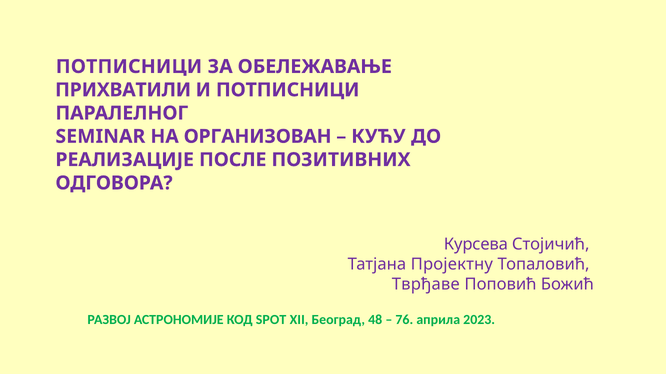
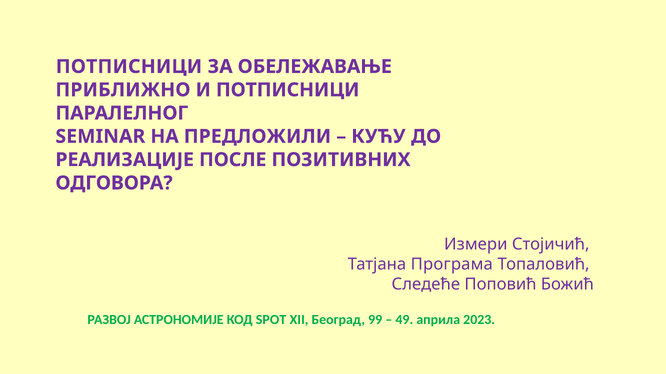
ПРИХВАТИЛИ: ПРИХВАТИЛИ -> ПРИБЛИЖНО
ОРГАНИЗОВАН: ОРГАНИЗОВАН -> ПРЕДЛОЖИЛИ
Курсева: Курсева -> Измери
Пројектну: Пројектну -> Програма
Тврђаве: Тврђаве -> Следеће
48: 48 -> 99
76: 76 -> 49
